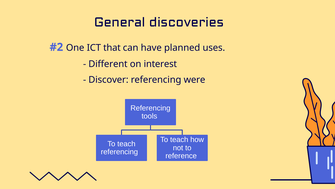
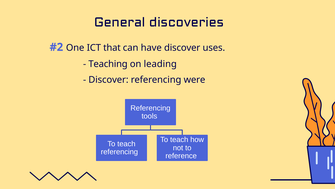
have planned: planned -> discover
Different: Different -> Teaching
interest: interest -> leading
